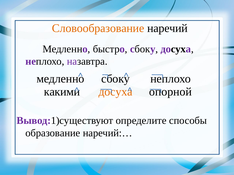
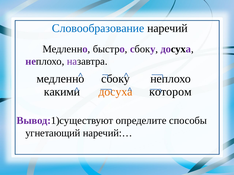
Словообразование colour: orange -> blue
опорной: опорной -> котором
образование: образование -> угнетающий
